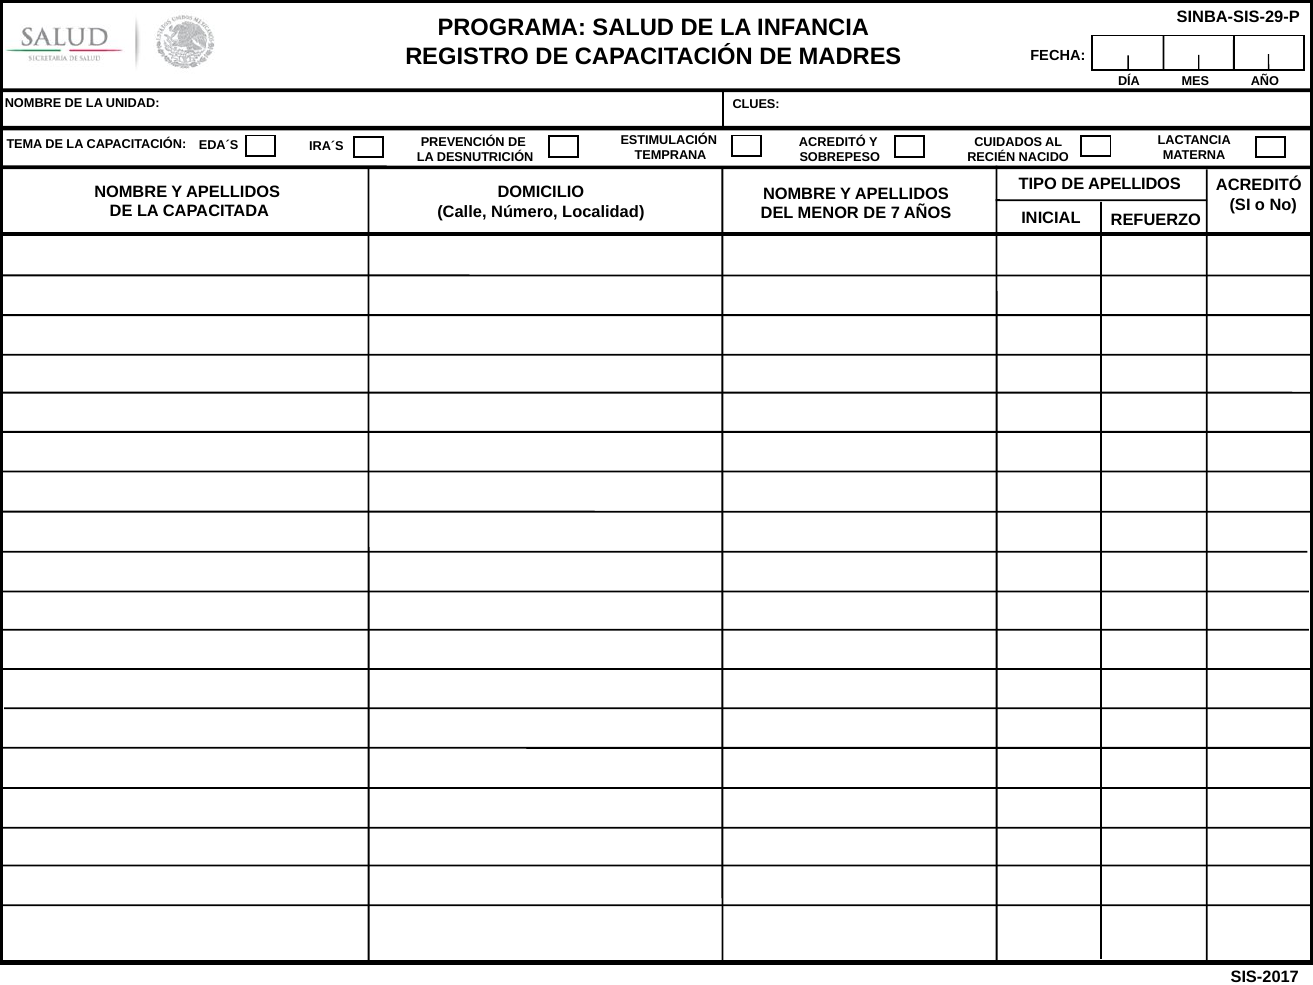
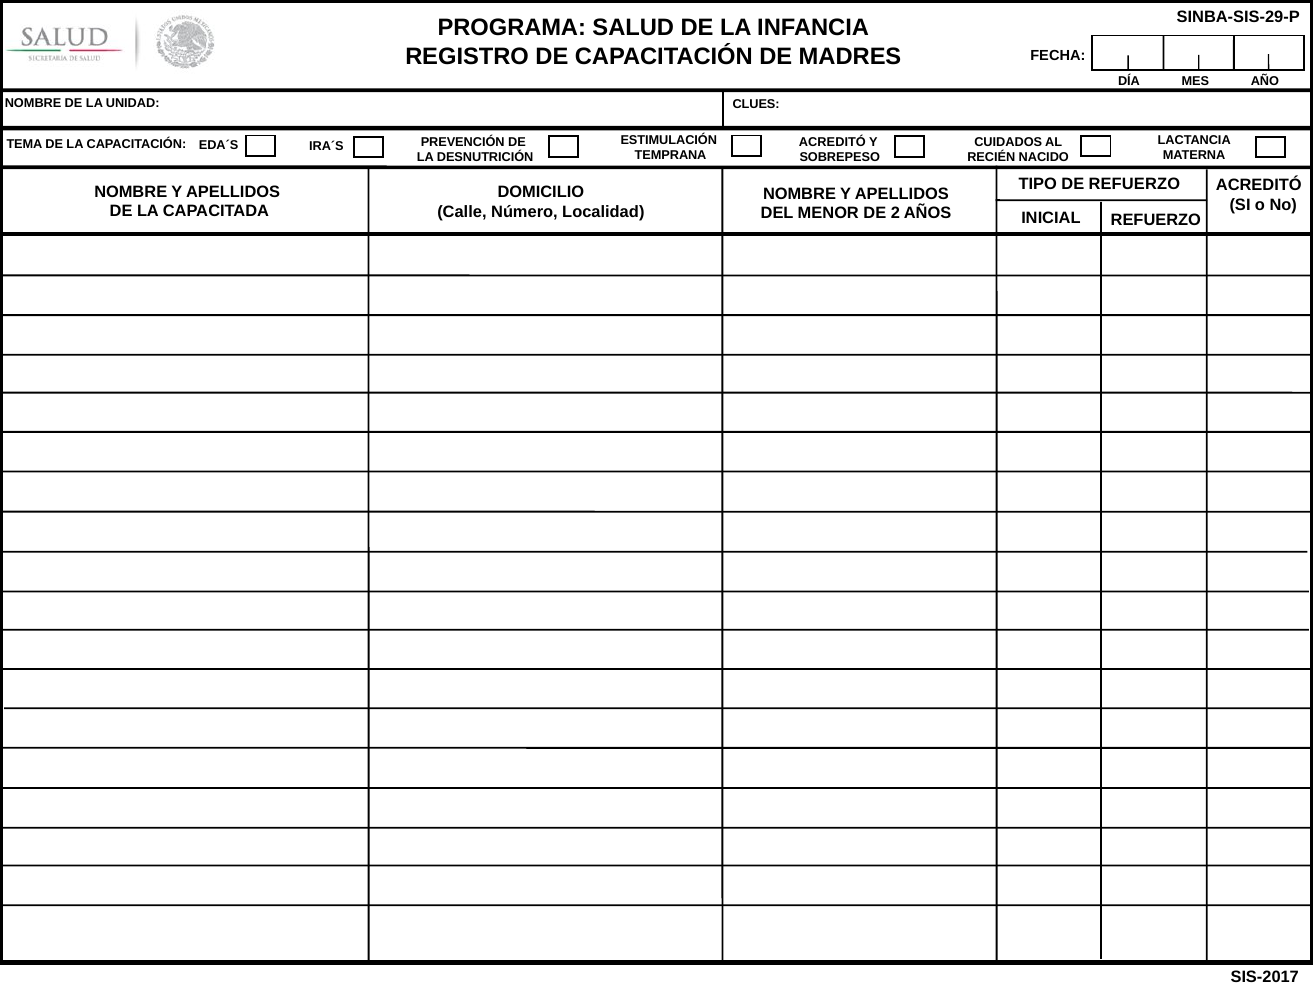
DE APELLIDOS: APELLIDOS -> REFUERZO
7: 7 -> 2
